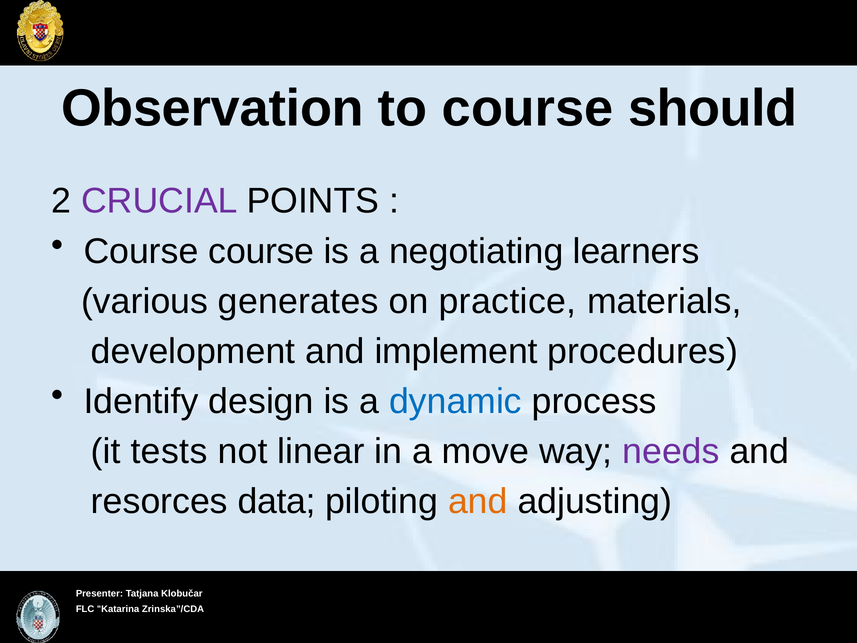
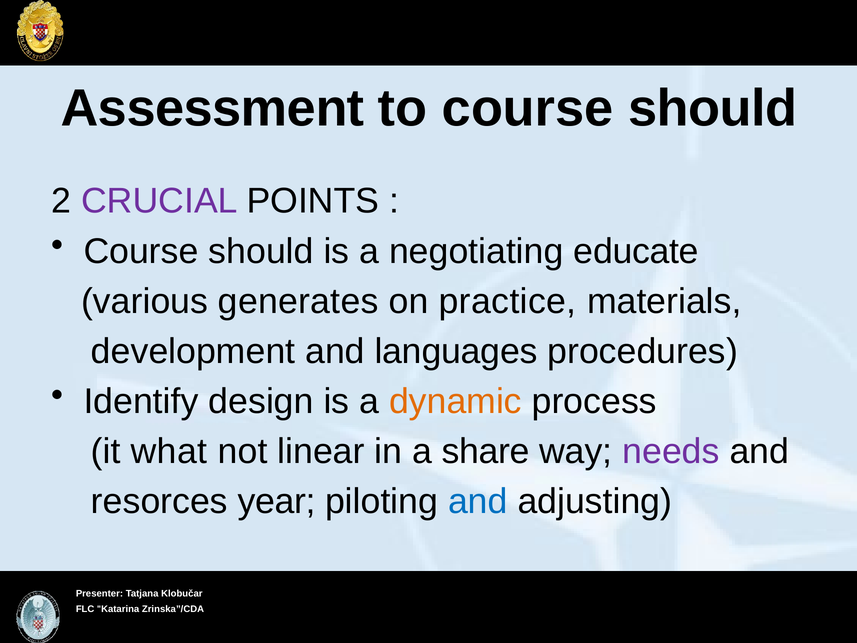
Observation: Observation -> Assessment
course at (261, 251): course -> should
learners: learners -> educate
implement: implement -> languages
dynamic colour: blue -> orange
tests: tests -> what
move: move -> share
data: data -> year
and at (478, 501) colour: orange -> blue
